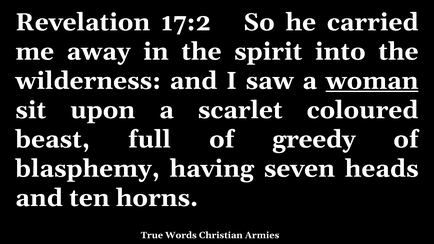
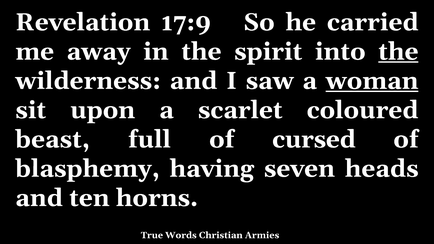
17:2: 17:2 -> 17:9
the at (398, 52) underline: none -> present
greedy: greedy -> cursed
